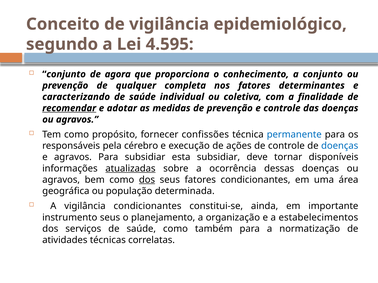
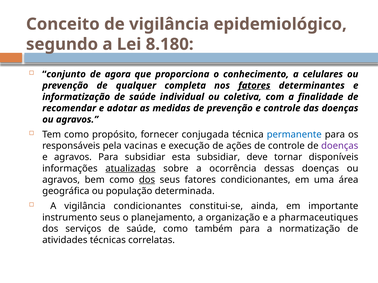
4.595: 4.595 -> 8.180
a conjunto: conjunto -> celulares
fatores at (254, 86) underline: none -> present
caracterizando: caracterizando -> informatização
recomendar underline: present -> none
confissões: confissões -> conjugada
cérebro: cérebro -> vacinas
doenças at (340, 146) colour: blue -> purple
estabelecimentos: estabelecimentos -> pharmaceutiques
